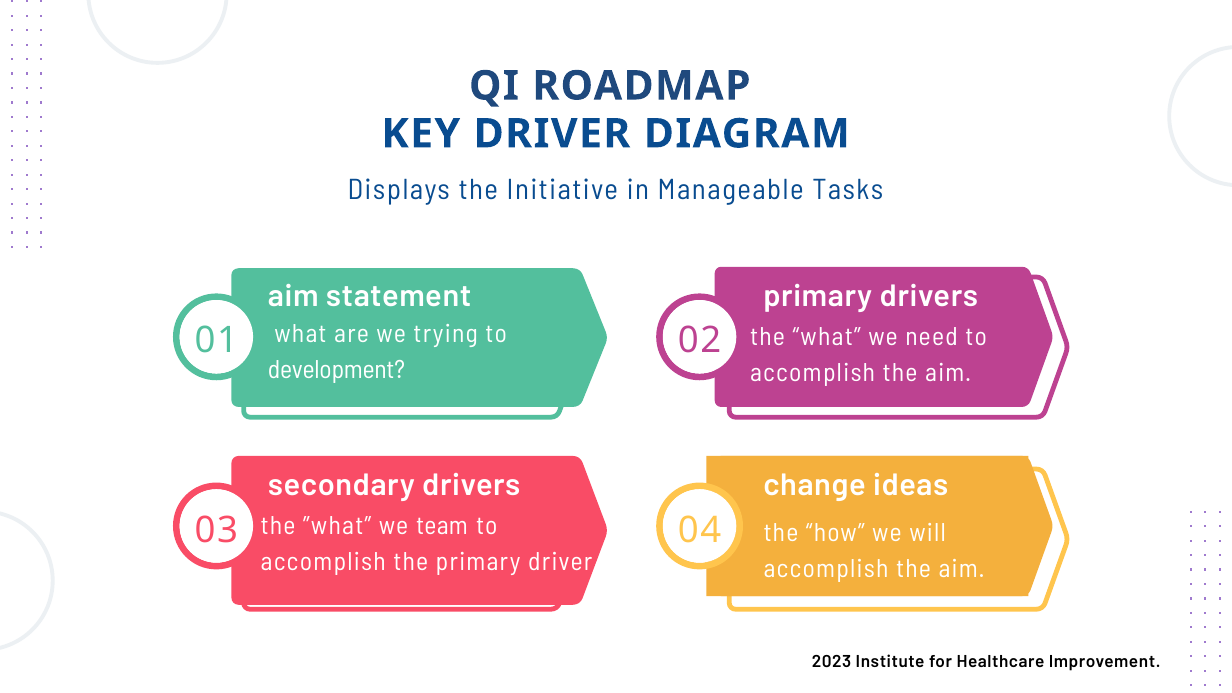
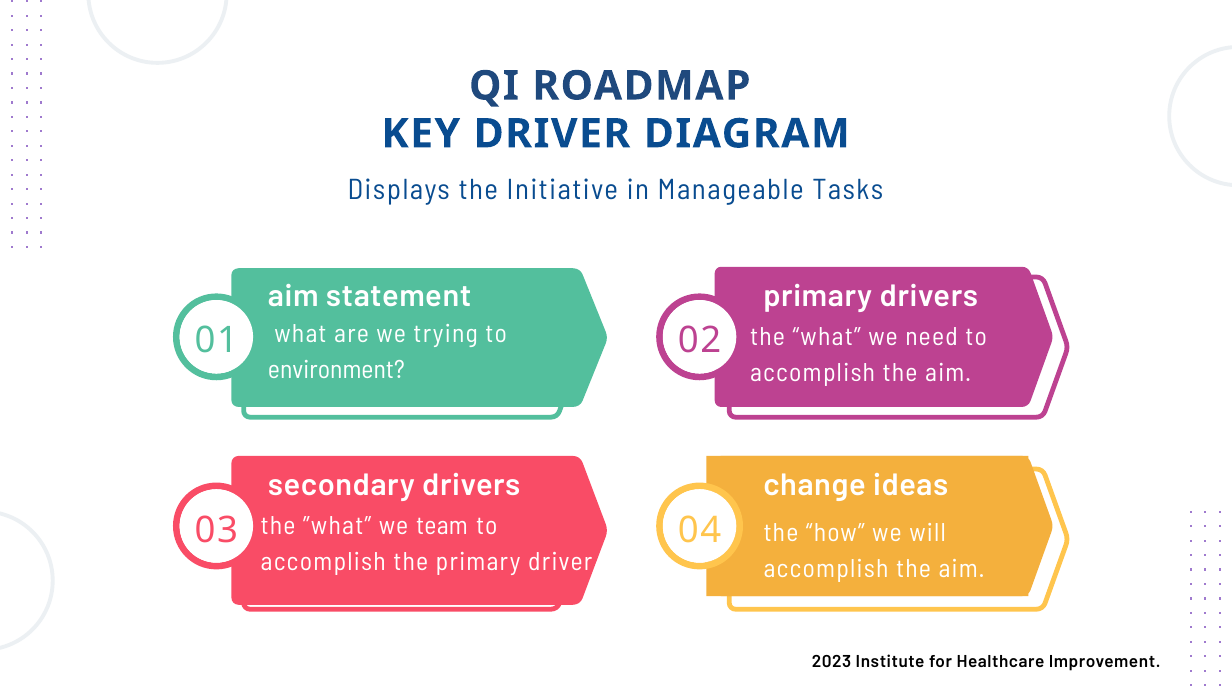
development: development -> environment
